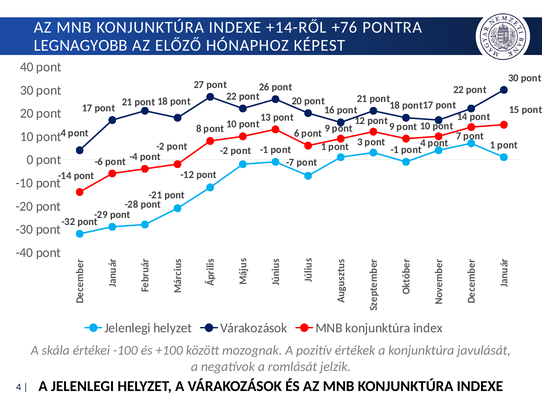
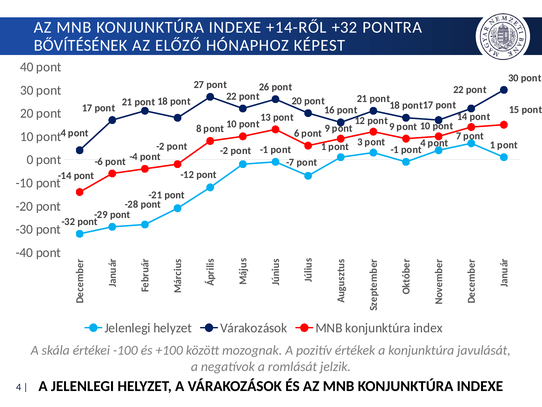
+76: +76 -> +32
LEGNAGYOBB: LEGNAGYOBB -> BŐVÍTÉSÉNEK
